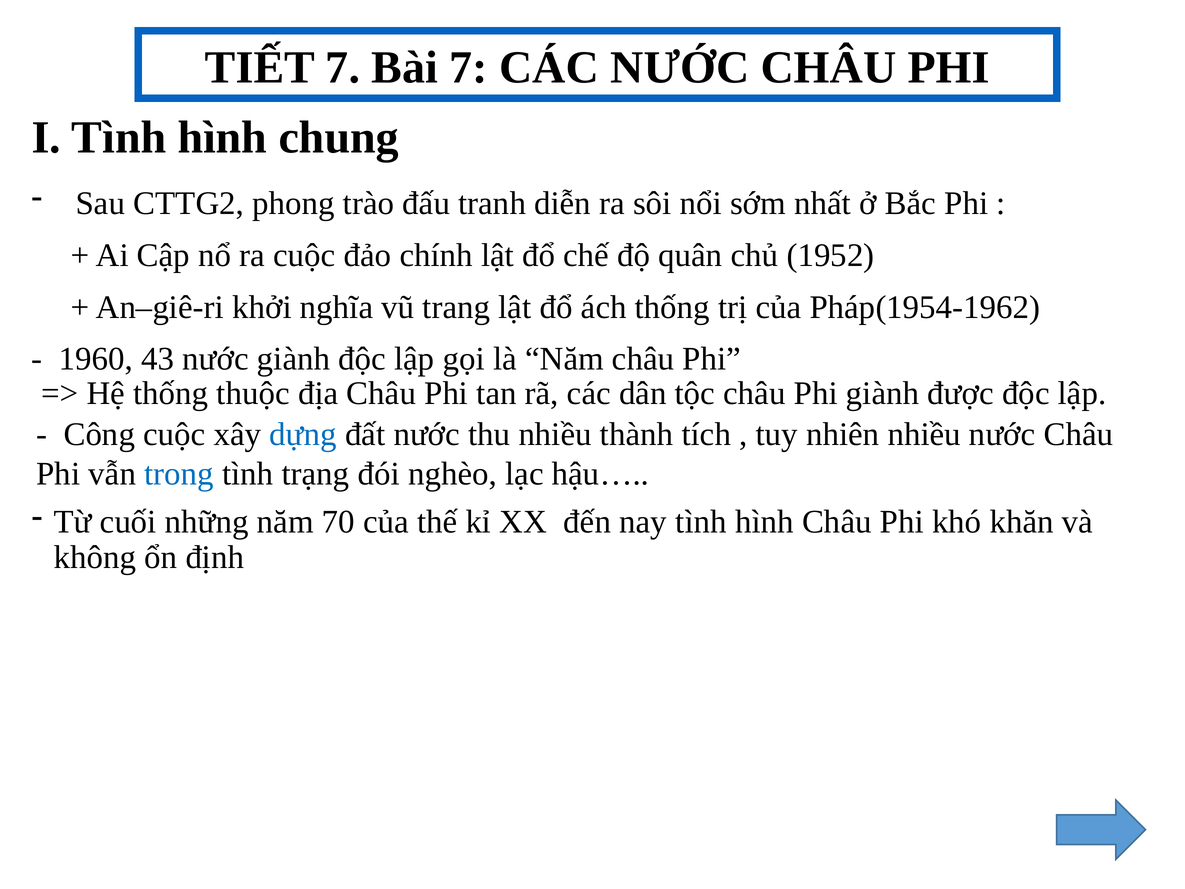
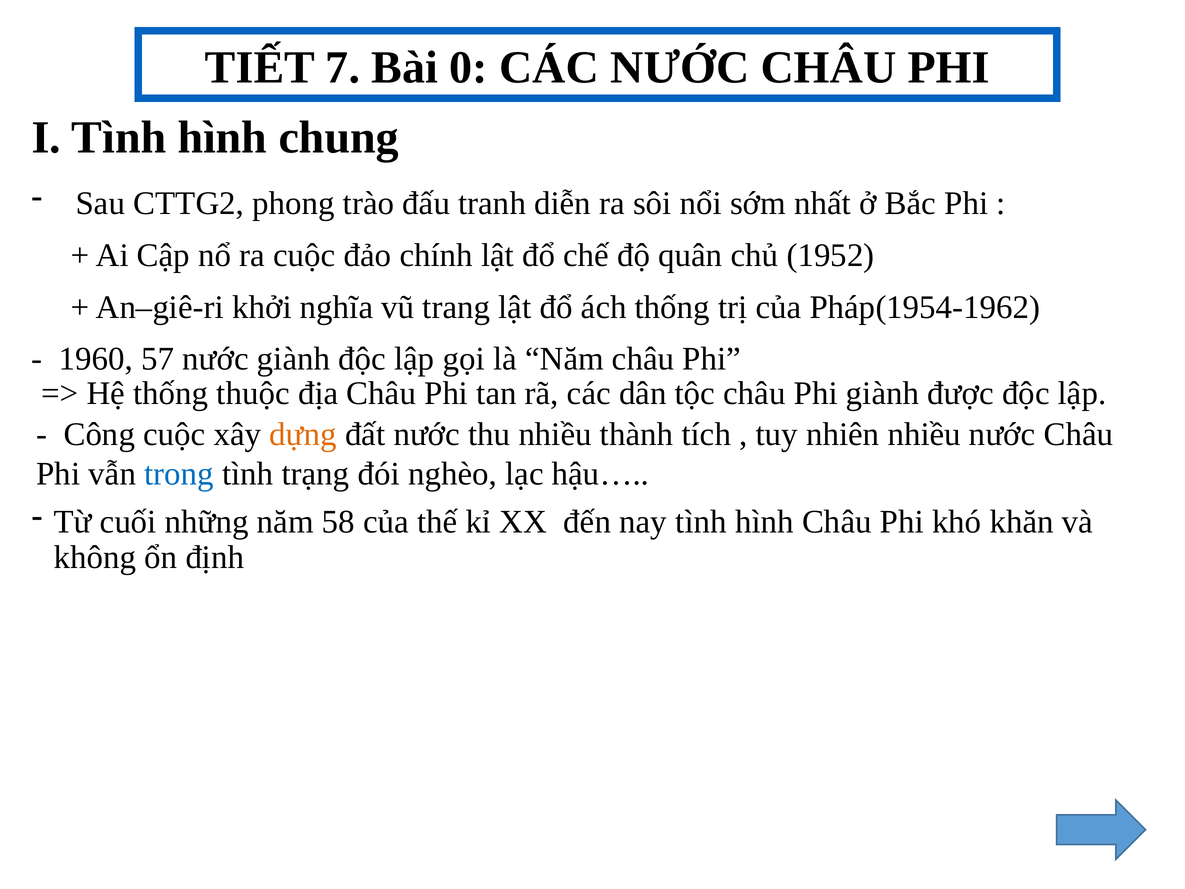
Bài 7: 7 -> 0
43: 43 -> 57
dựng colour: blue -> orange
70: 70 -> 58
